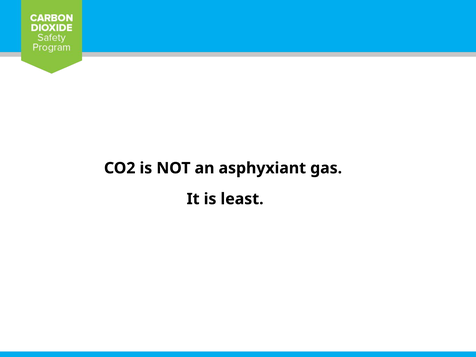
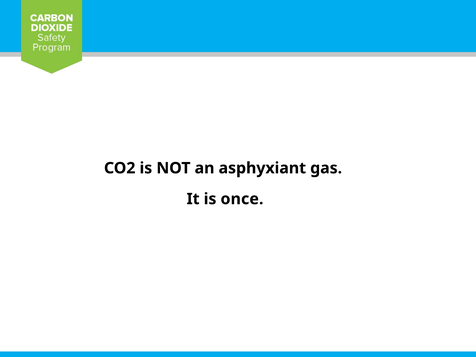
least: least -> once
